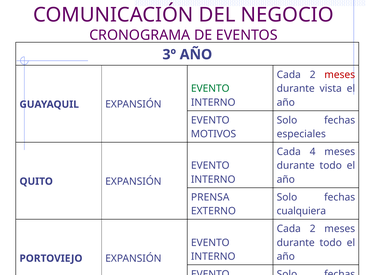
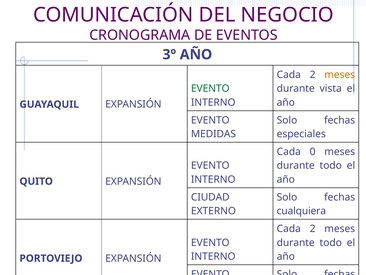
meses at (340, 75) colour: red -> orange
MOTIVOS: MOTIVOS -> MEDIDAS
4: 4 -> 0
PRENSA: PRENSA -> CIUDAD
